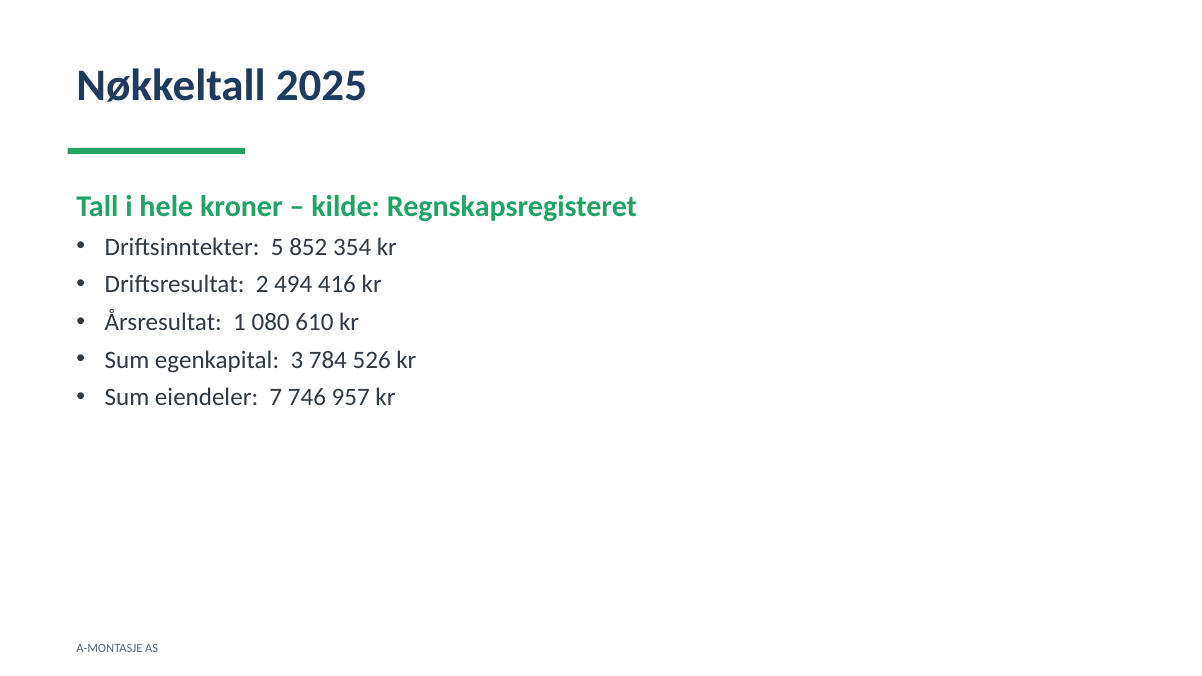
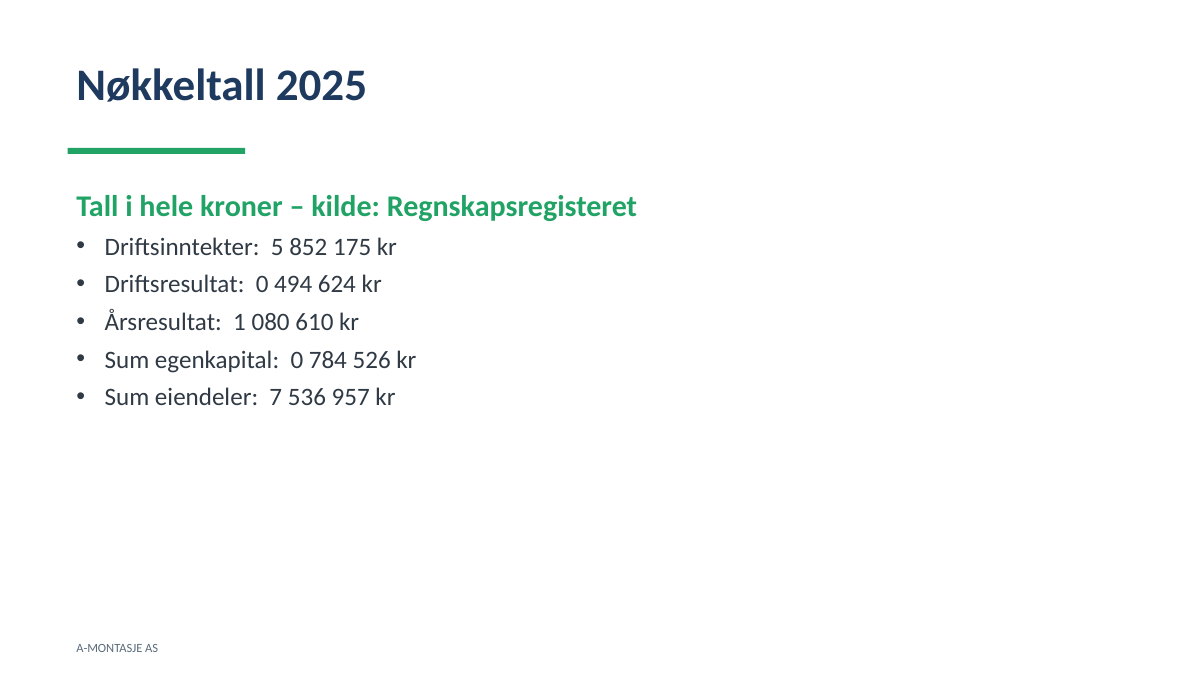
354: 354 -> 175
Driftsresultat 2: 2 -> 0
416: 416 -> 624
egenkapital 3: 3 -> 0
746: 746 -> 536
